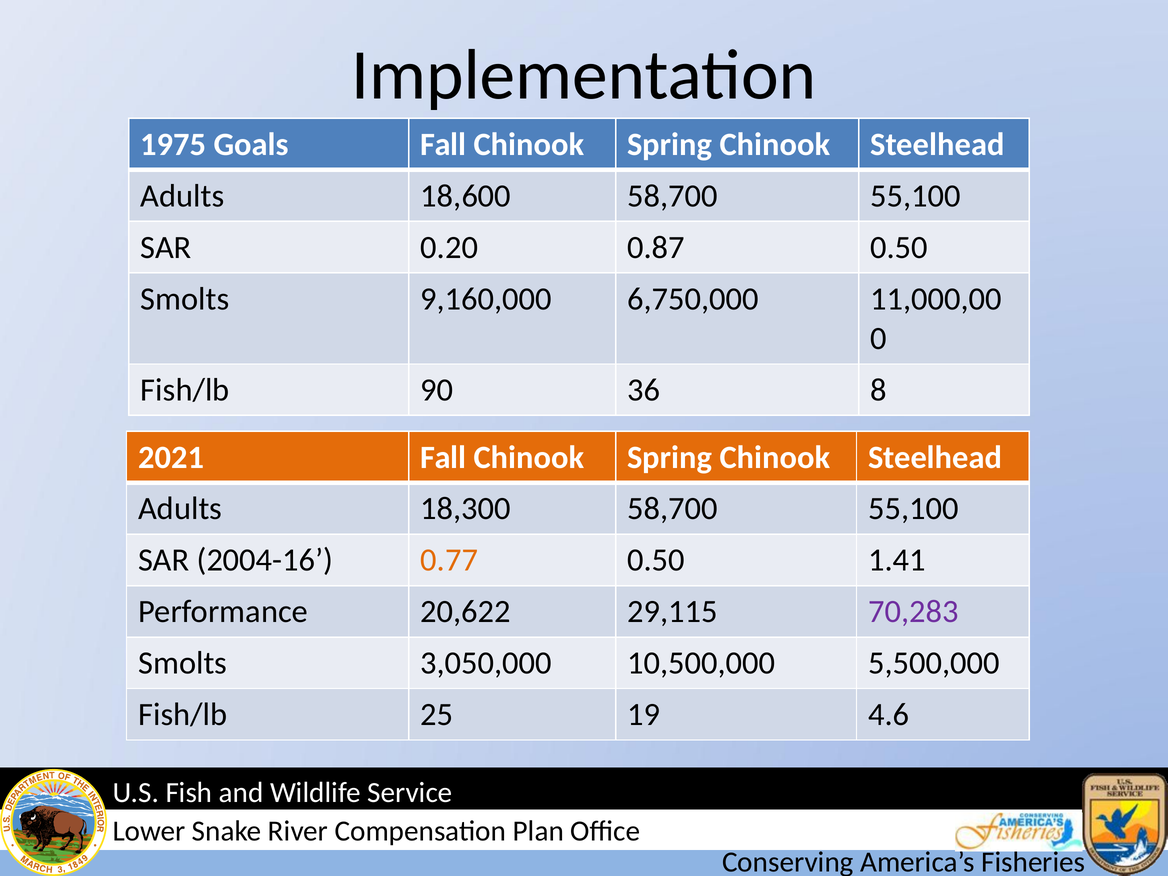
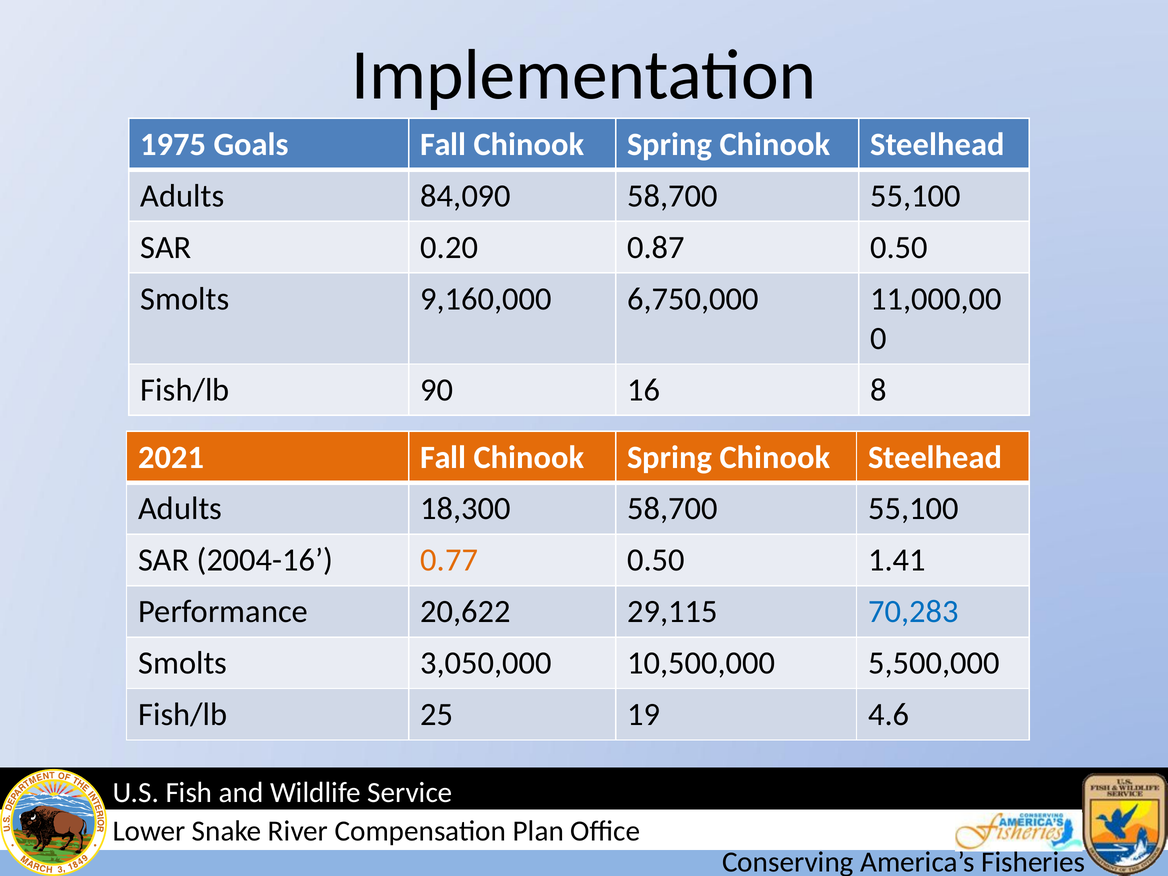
18,600: 18,600 -> 84,090
36: 36 -> 16
70,283 colour: purple -> blue
